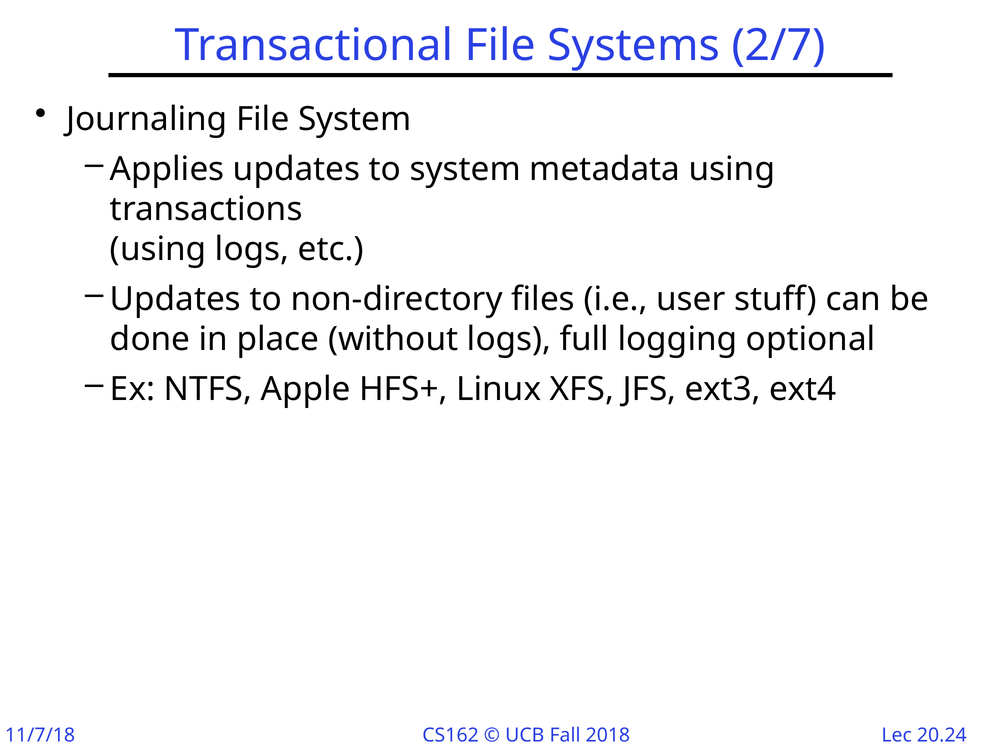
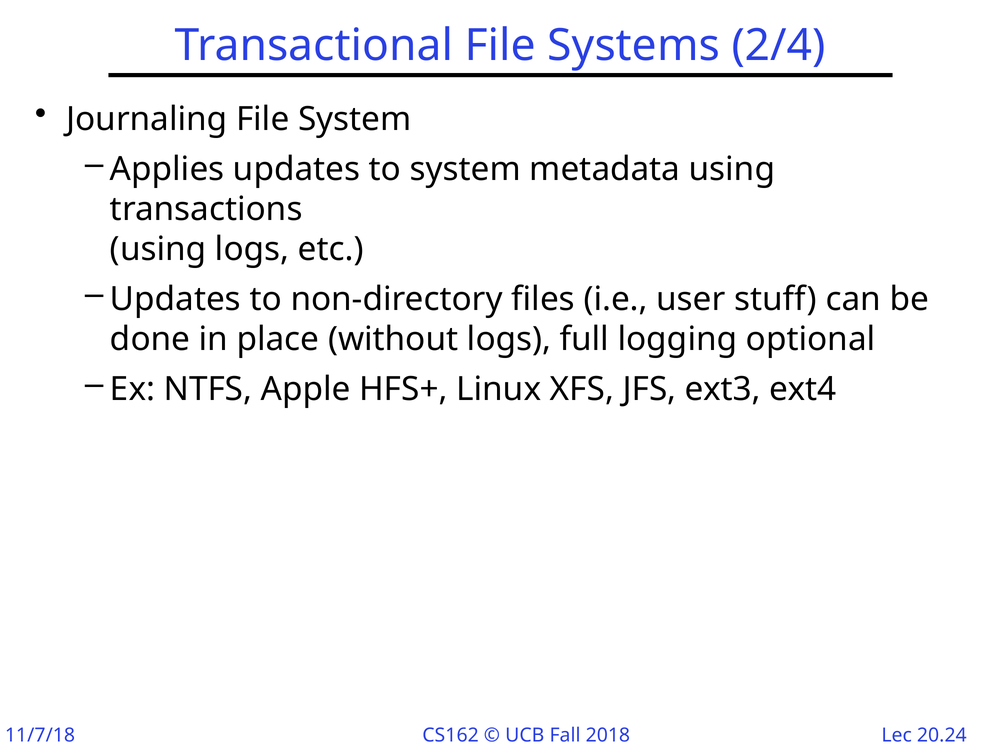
2/7: 2/7 -> 2/4
